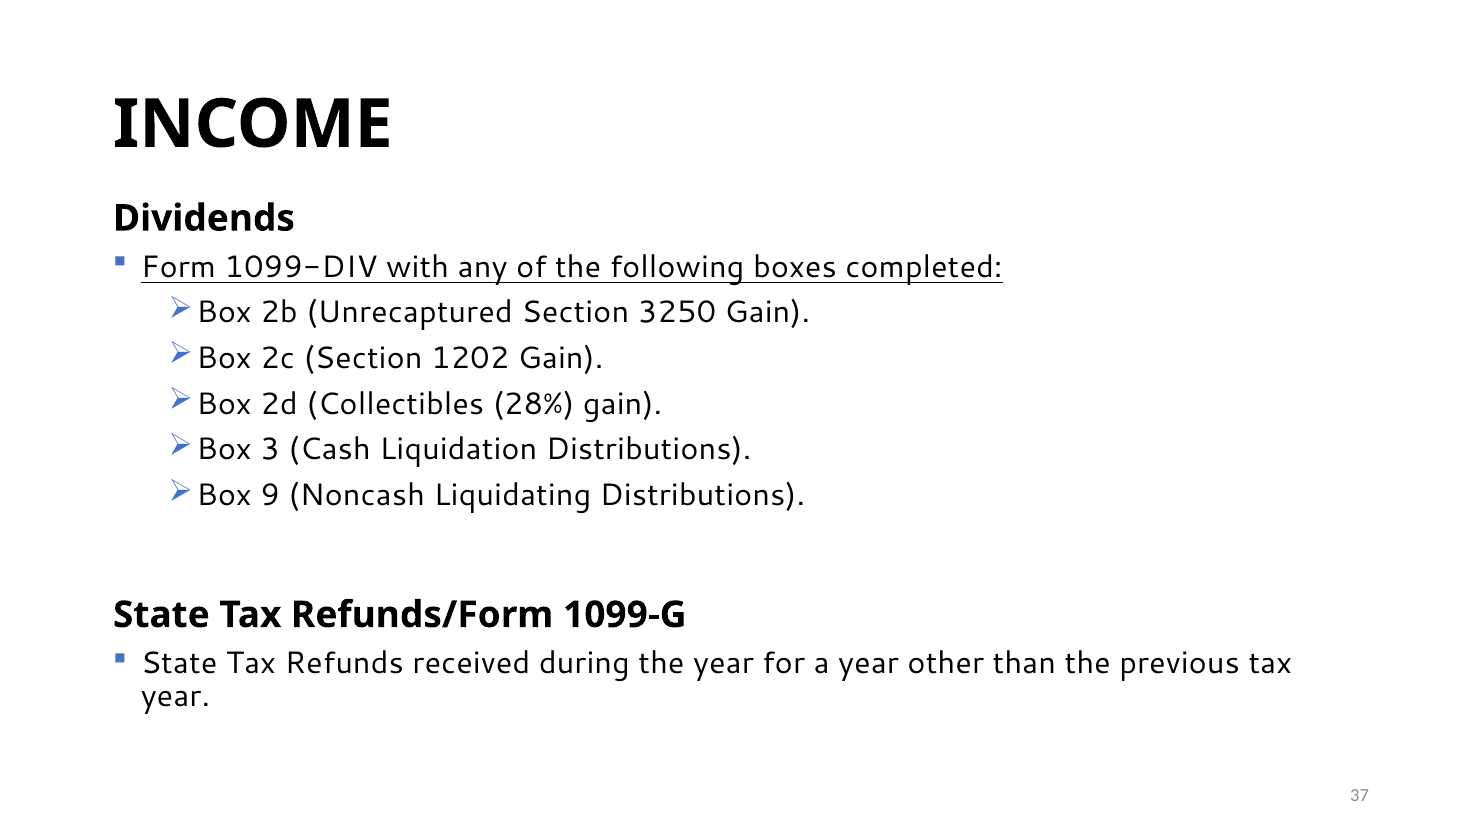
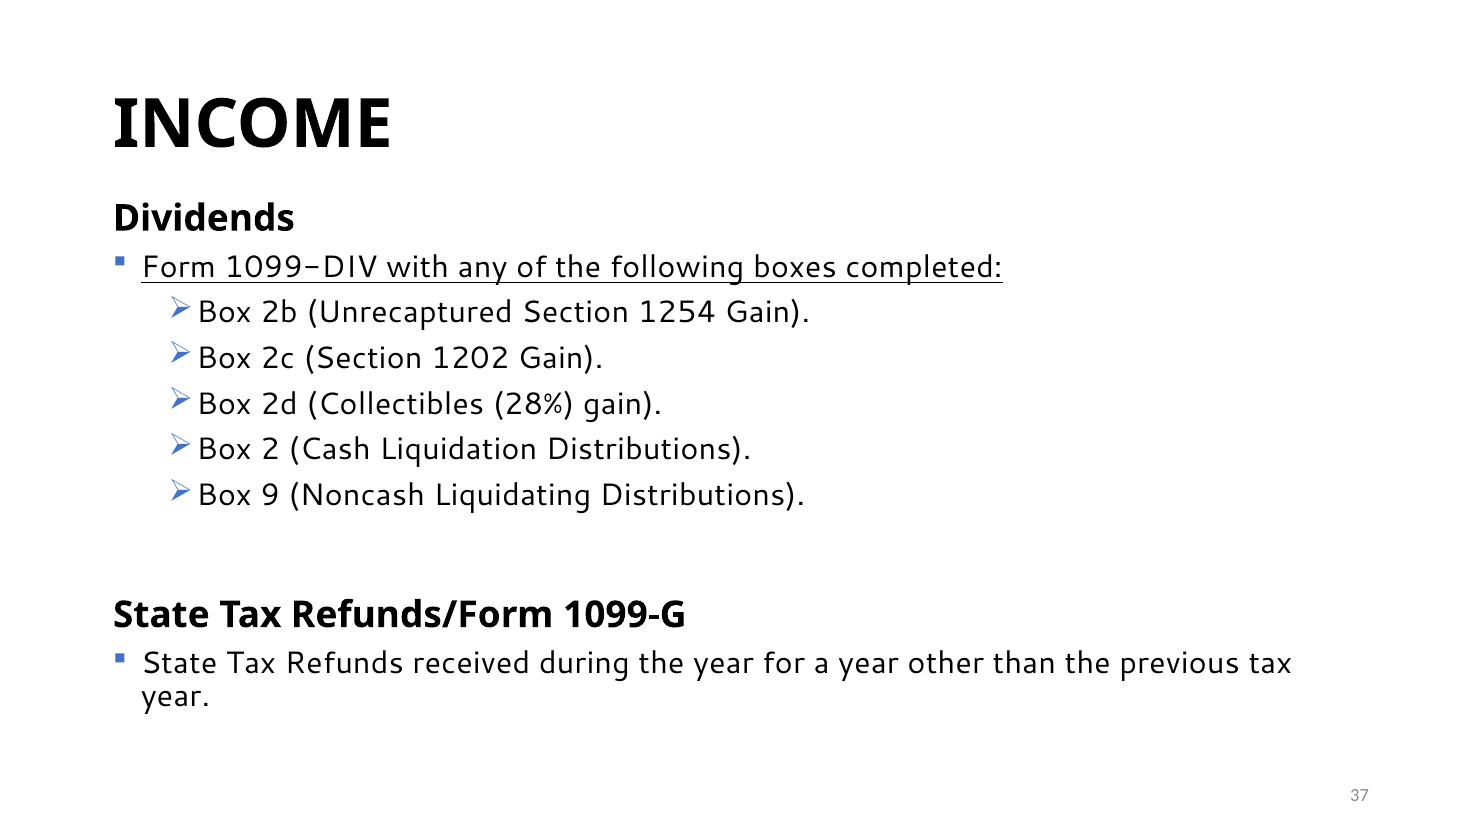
3250: 3250 -> 1254
3: 3 -> 2
